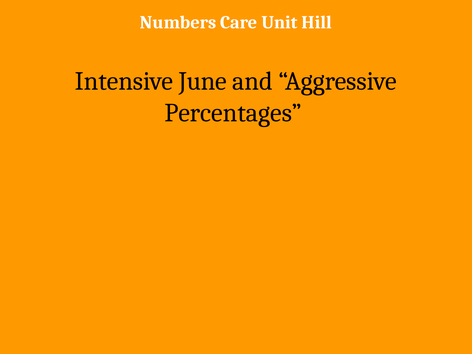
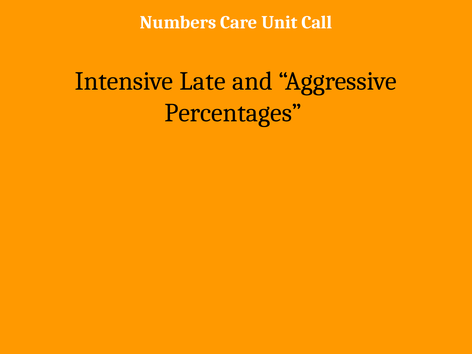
Hill: Hill -> Call
June: June -> Late
